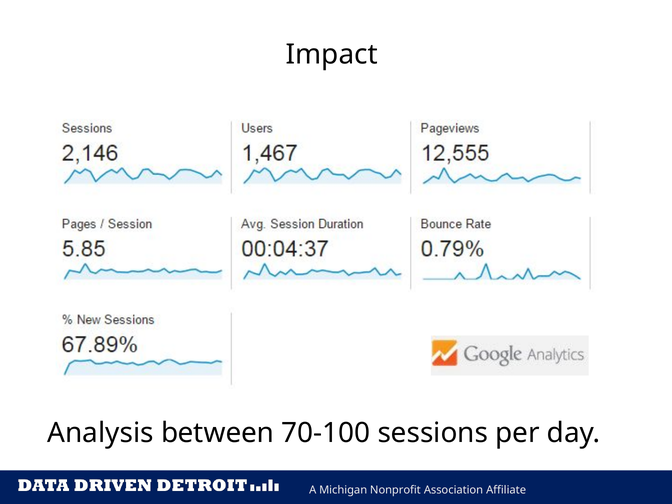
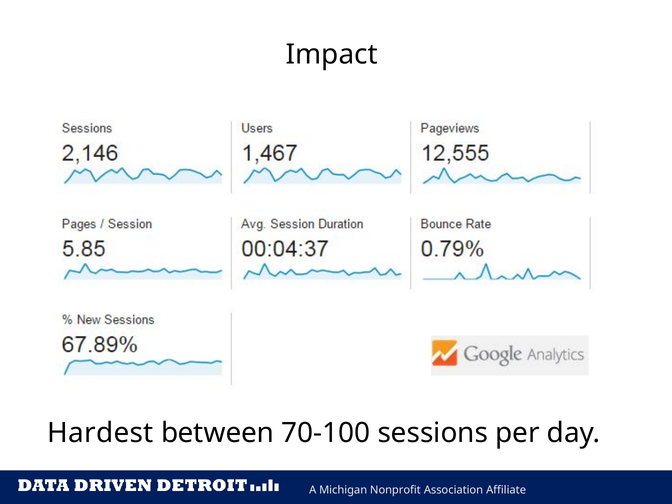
Analysis: Analysis -> Hardest
